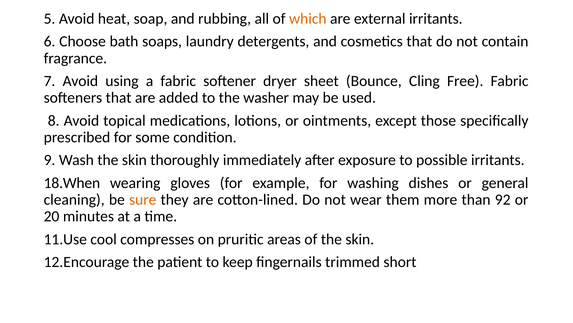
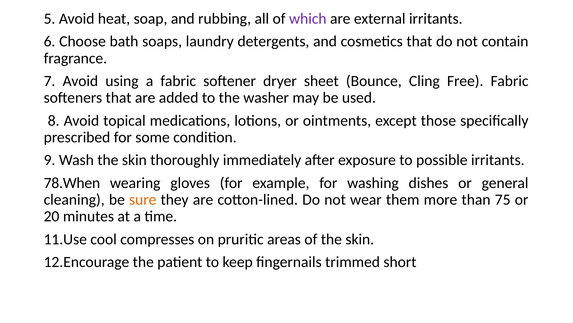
which colour: orange -> purple
18.When: 18.When -> 78.When
92: 92 -> 75
